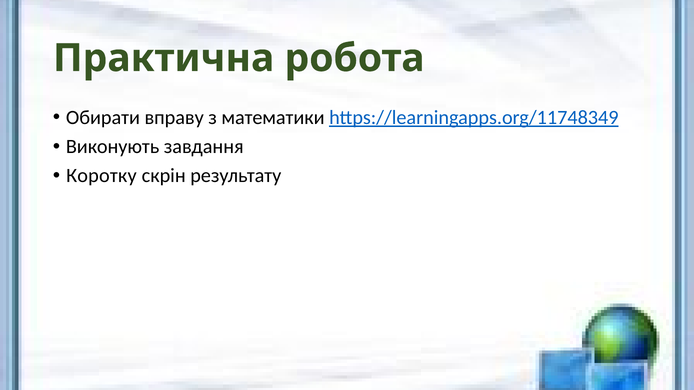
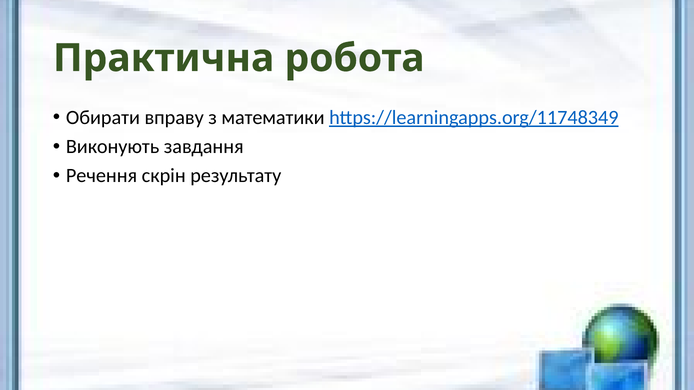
Коротку: Коротку -> Речення
